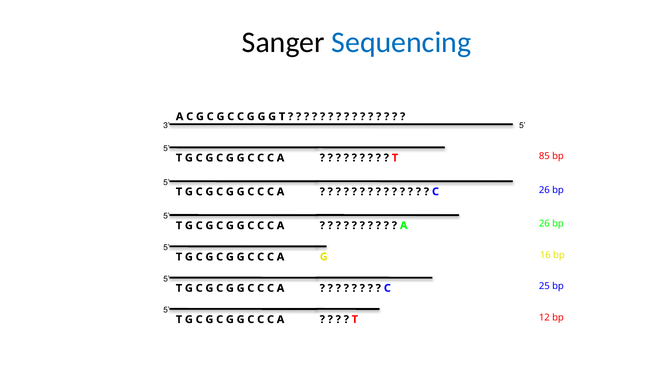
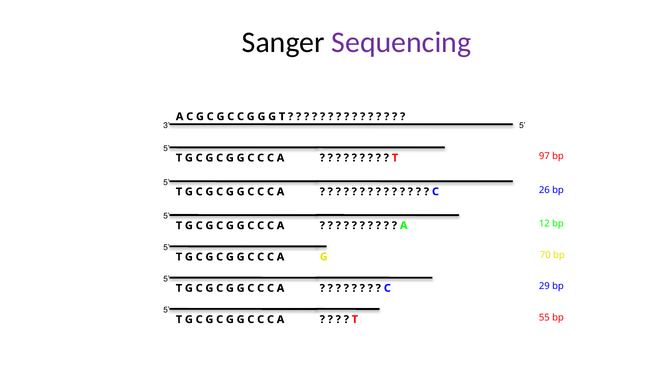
Sequencing colour: blue -> purple
85: 85 -> 97
A 26: 26 -> 12
16: 16 -> 70
25: 25 -> 29
12: 12 -> 55
